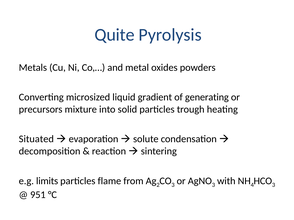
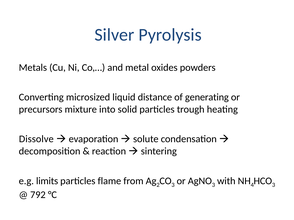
Quite: Quite -> Silver
gradient: gradient -> distance
Situated: Situated -> Dissolve
951: 951 -> 792
